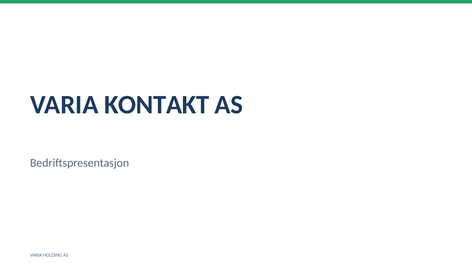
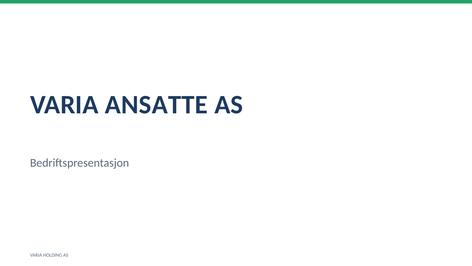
KONTAKT: KONTAKT -> ANSATTE
